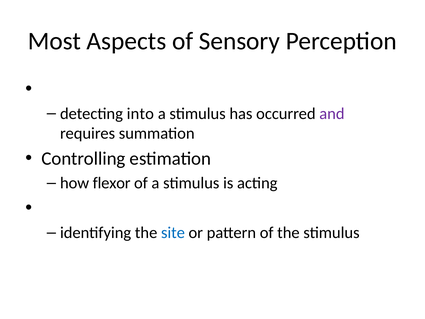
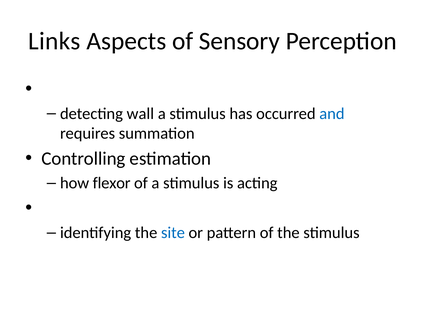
Most: Most -> Links
into: into -> wall
and colour: purple -> blue
